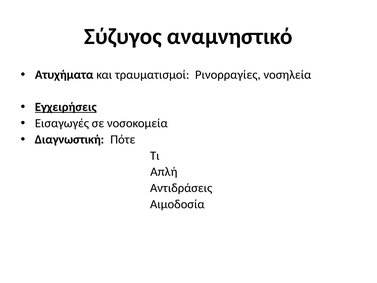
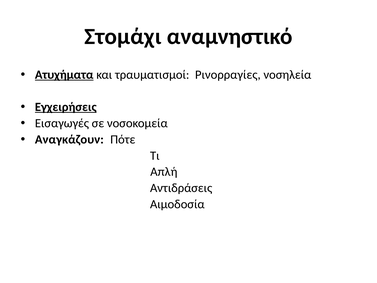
Σύζυγος: Σύζυγος -> Στομάχι
Ατυχήματα underline: none -> present
Διαγνωστική: Διαγνωστική -> Αναγκάζουν
